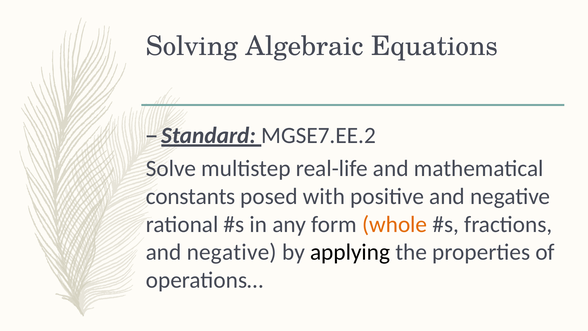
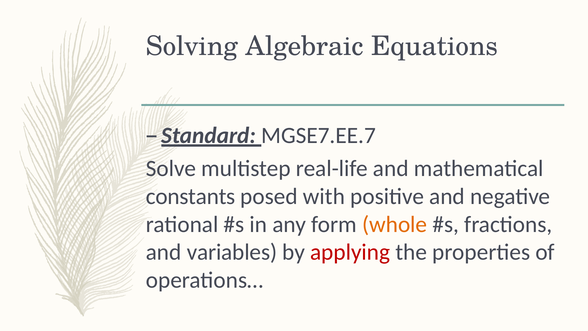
MGSE7.EE.2: MGSE7.EE.2 -> MGSE7.EE.7
negative at (232, 252): negative -> variables
applying colour: black -> red
